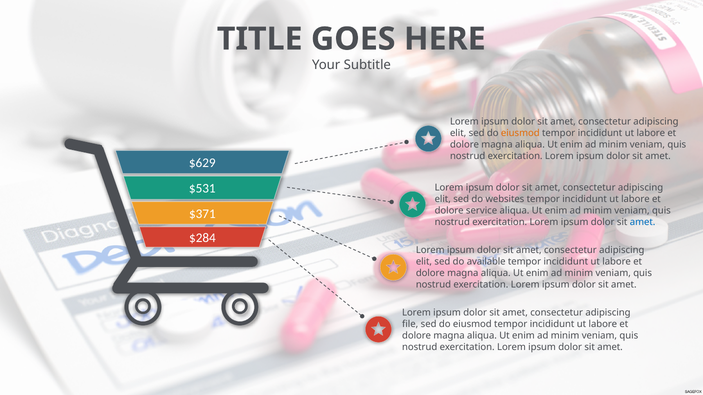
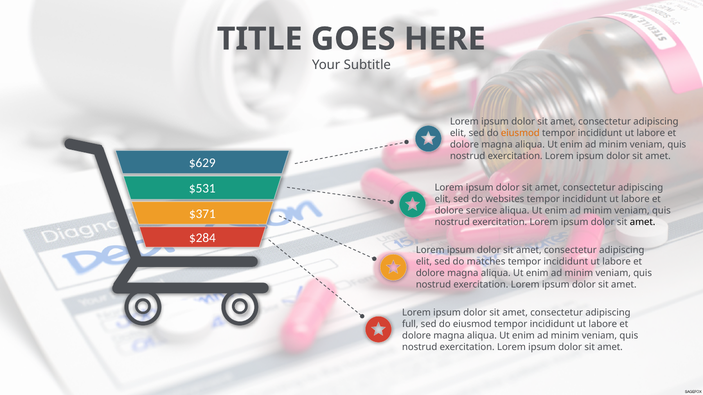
amet at (643, 222) colour: blue -> black
available: available -> matches
file: file -> full
